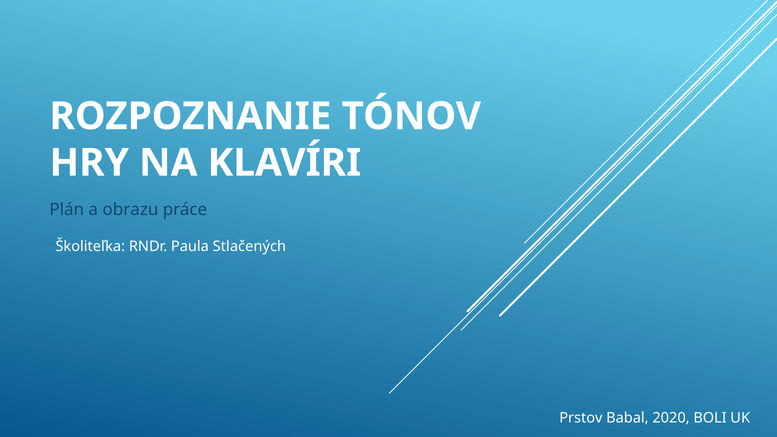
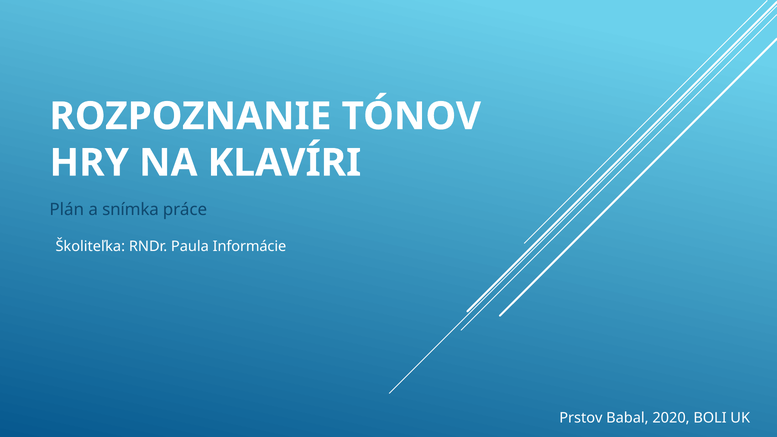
obrazu: obrazu -> snímka
Stlačených: Stlačených -> Informácie
